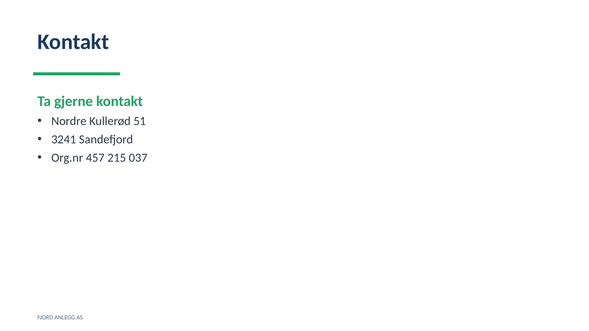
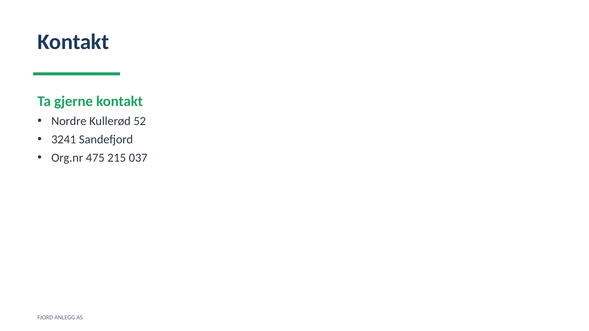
51: 51 -> 52
457: 457 -> 475
